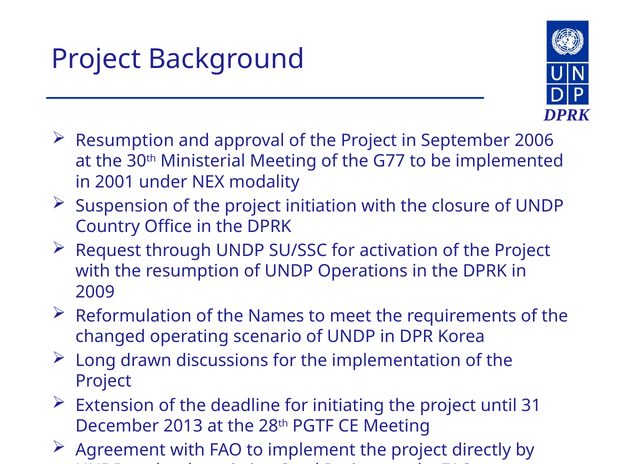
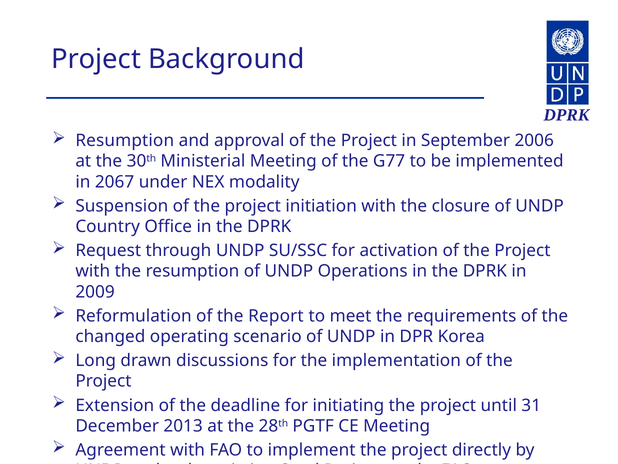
2001: 2001 -> 2067
Names: Names -> Report
